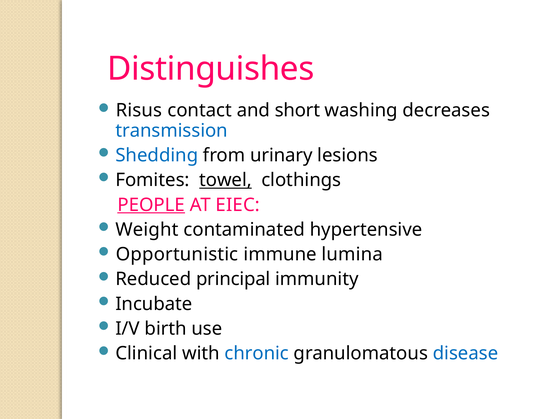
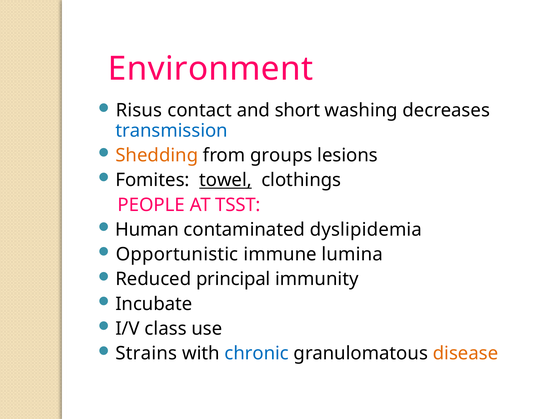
Distinguishes: Distinguishes -> Environment
Shedding colour: blue -> orange
urinary: urinary -> groups
PEOPLE underline: present -> none
EIEC: EIEC -> TSST
Weight: Weight -> Human
hypertensive: hypertensive -> dyslipidemia
birth: birth -> class
Clinical: Clinical -> Strains
disease colour: blue -> orange
